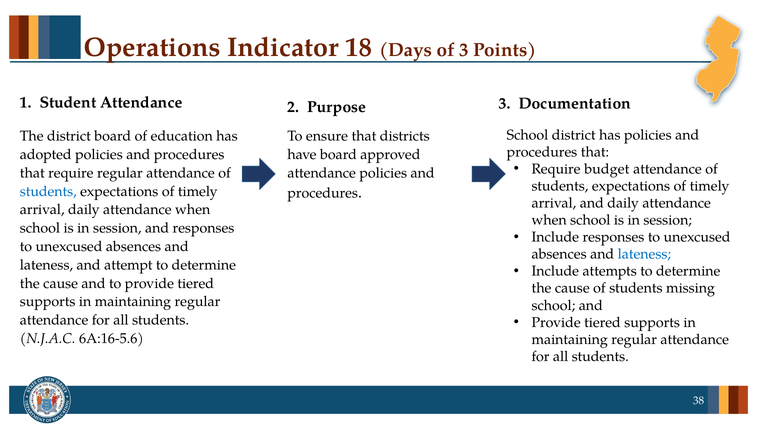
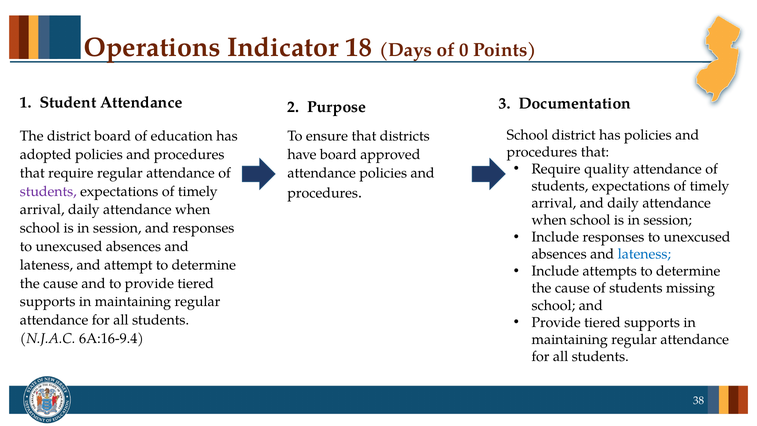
of 3: 3 -> 0
budget: budget -> quality
students at (48, 191) colour: blue -> purple
6A:16-5.6: 6A:16-5.6 -> 6A:16-9.4
